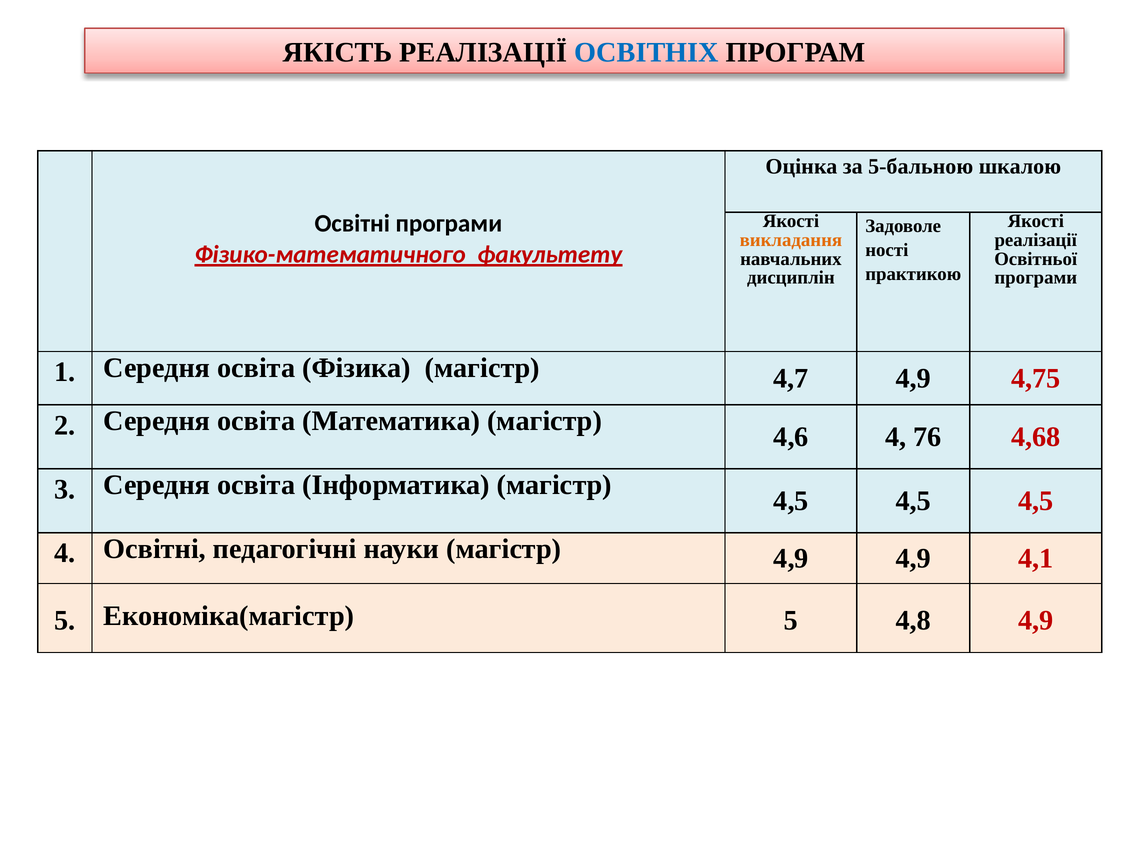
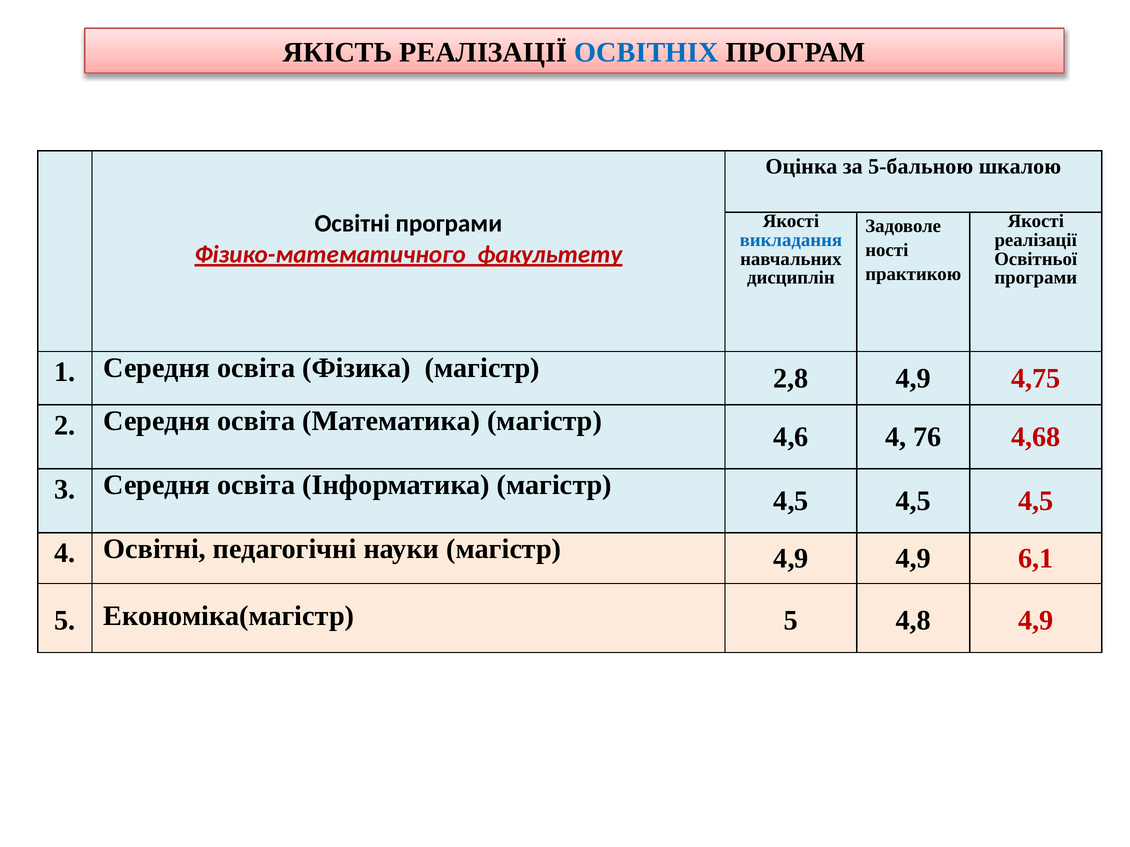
викладання colour: orange -> blue
4,7: 4,7 -> 2,8
4,1: 4,1 -> 6,1
